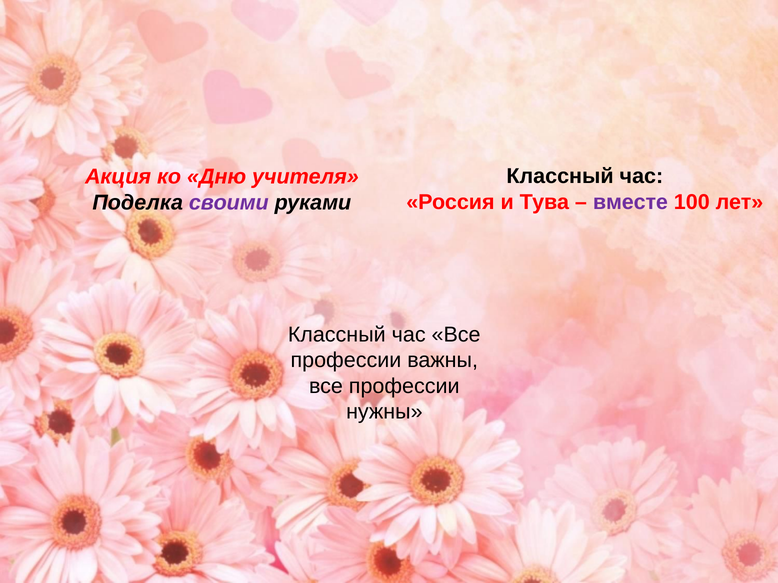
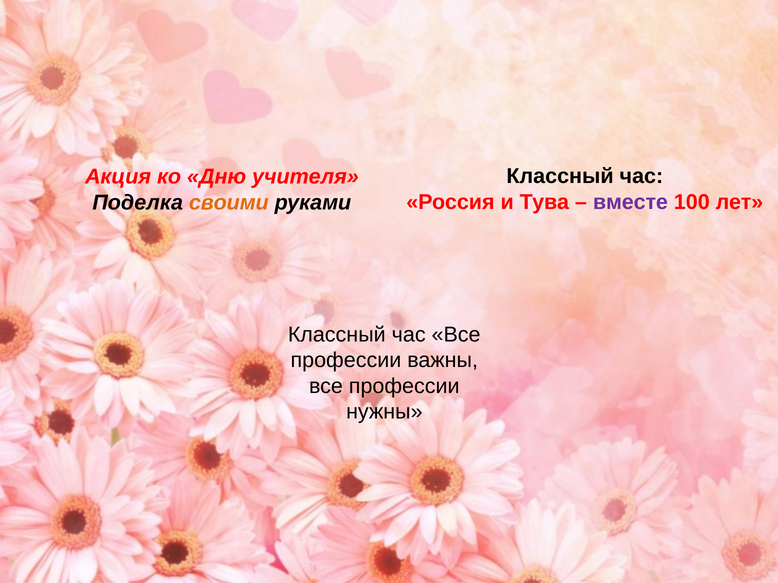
своими colour: purple -> orange
